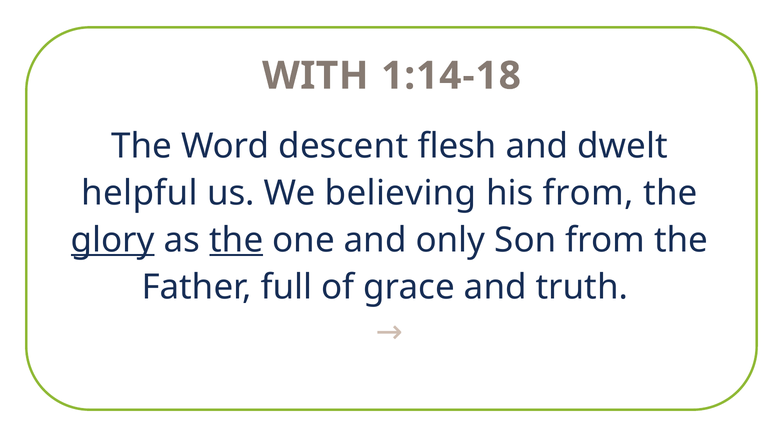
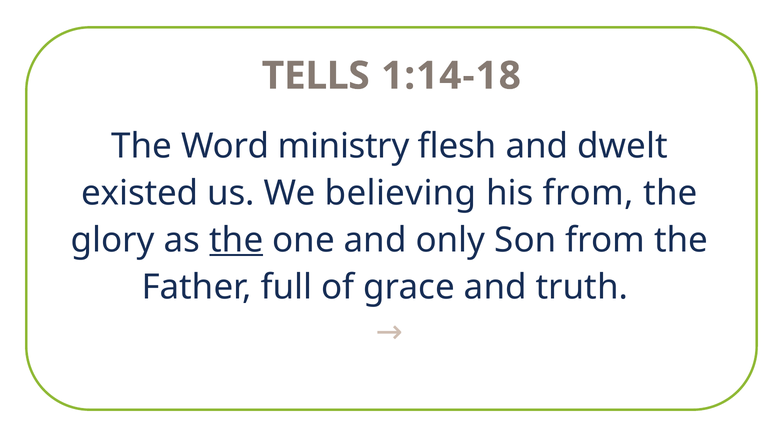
WITH: WITH -> TELLS
descent: descent -> ministry
helpful: helpful -> existed
glory underline: present -> none
